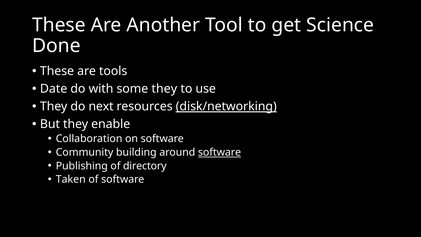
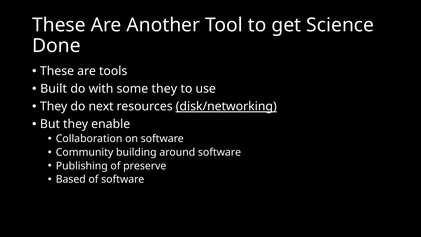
Date: Date -> Built
software at (220, 152) underline: present -> none
directory: directory -> preserve
Taken: Taken -> Based
